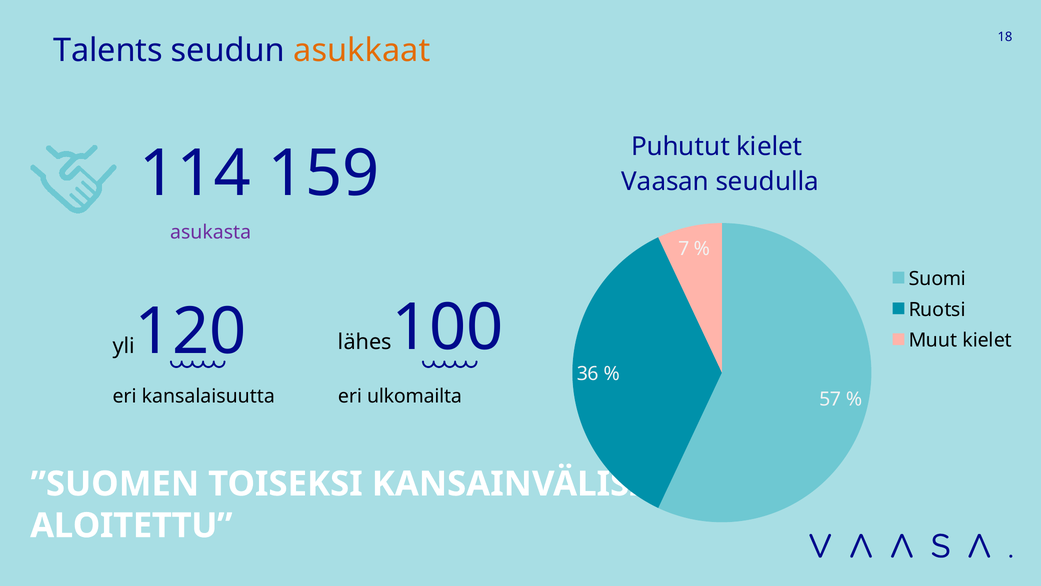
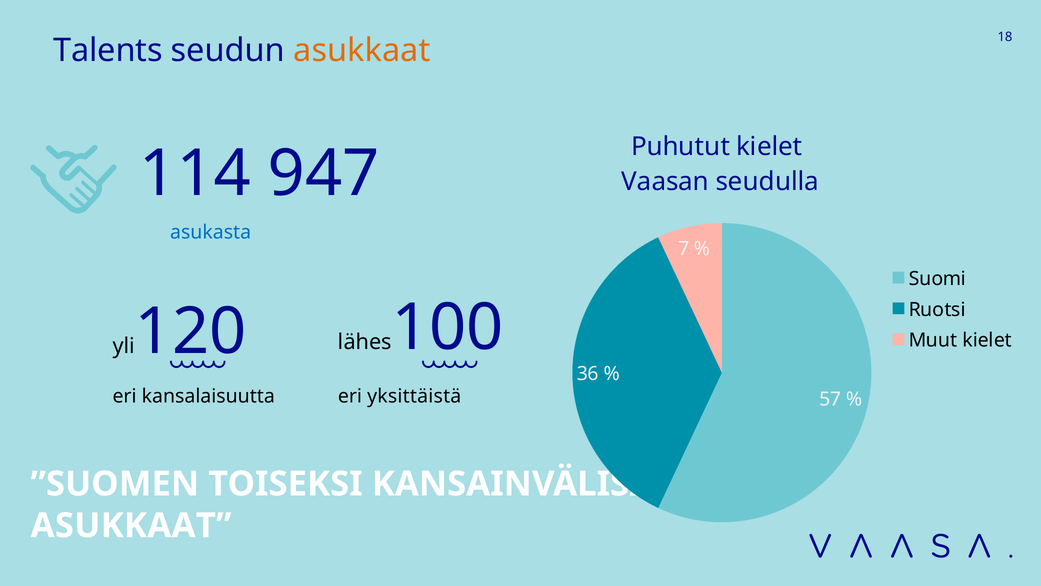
159: 159 -> 947
asukasta colour: purple -> blue
ulkomailta: ulkomailta -> yksittäistä
ALOITETTU at (131, 525): ALOITETTU -> ASUKKAAT
